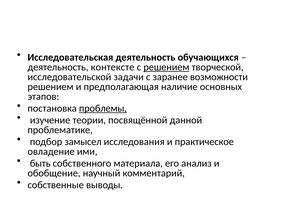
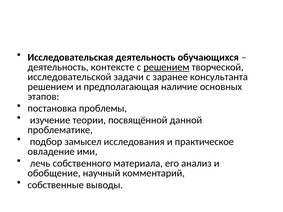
возможности: возможности -> консультанта
проблемы underline: present -> none
быть: быть -> лечь
